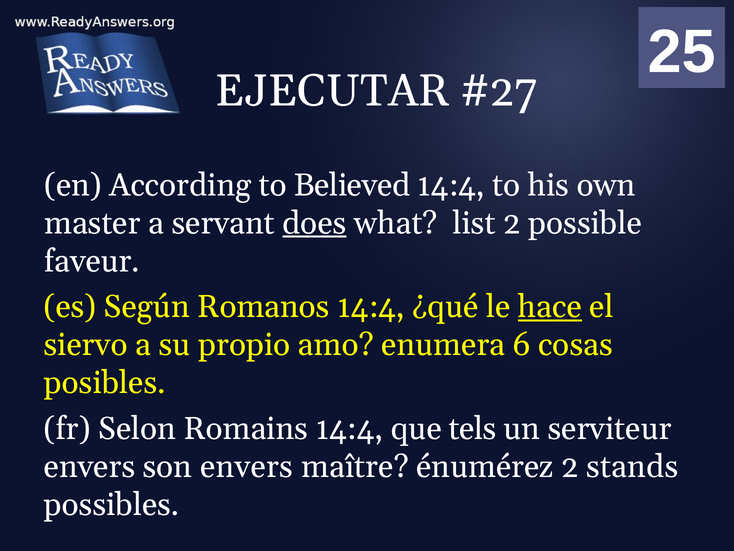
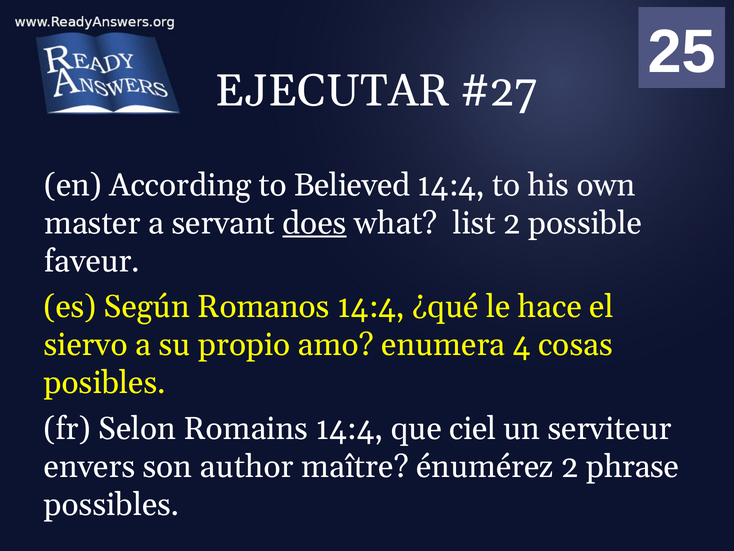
hace underline: present -> none
6: 6 -> 4
tels: tels -> ciel
son envers: envers -> author
stands: stands -> phrase
